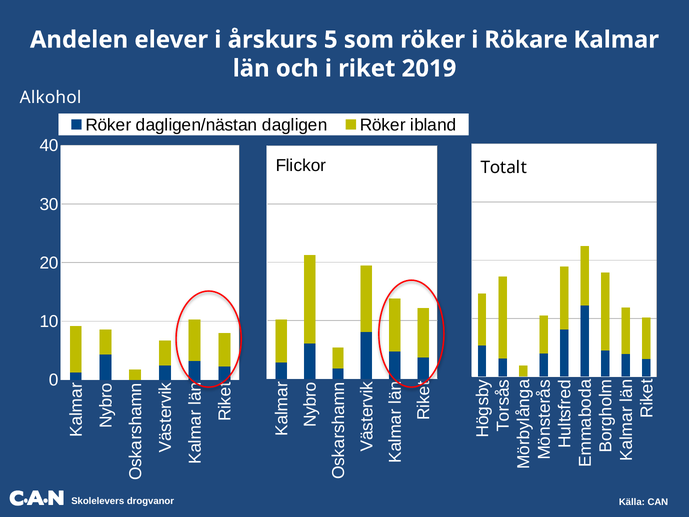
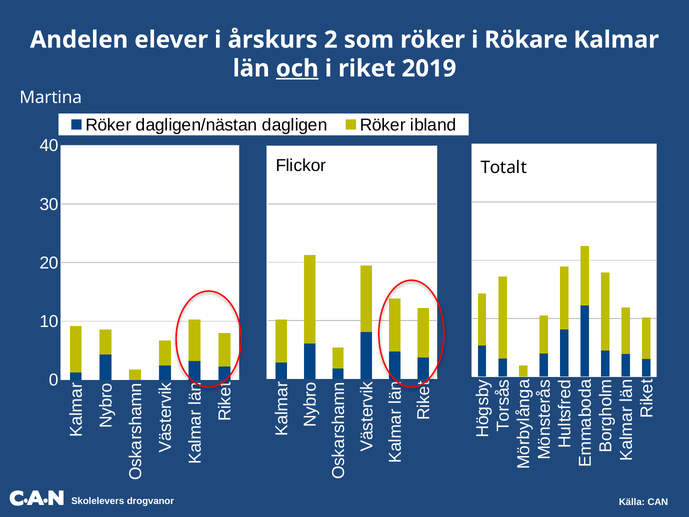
5: 5 -> 2
och underline: none -> present
Alkohol: Alkohol -> Martina
